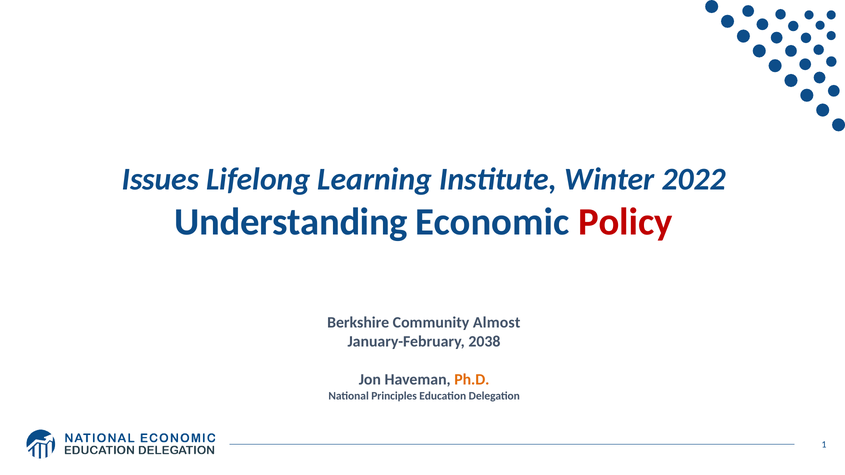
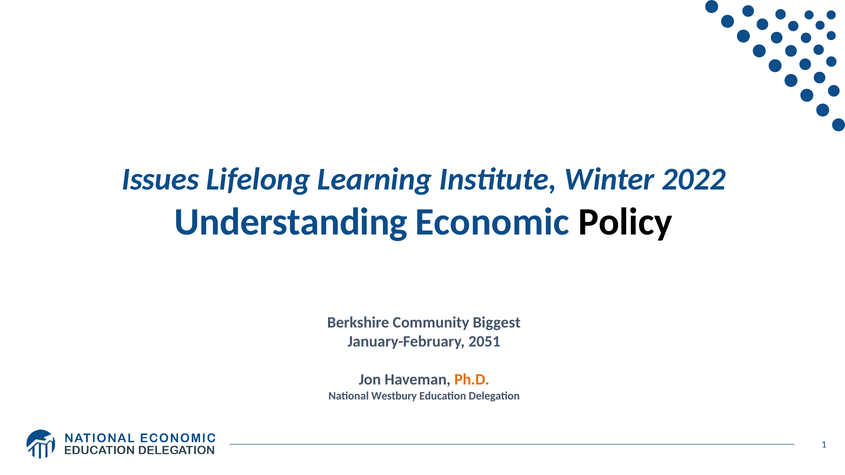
Policy colour: red -> black
Almost: Almost -> Biggest
2038: 2038 -> 2051
Principles: Principles -> Westbury
